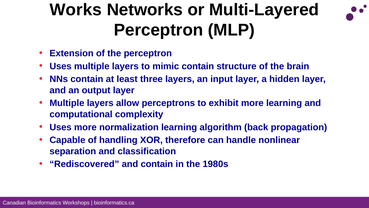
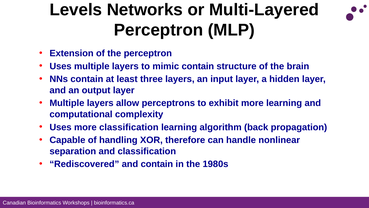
Works: Works -> Levels
more normalization: normalization -> classification
